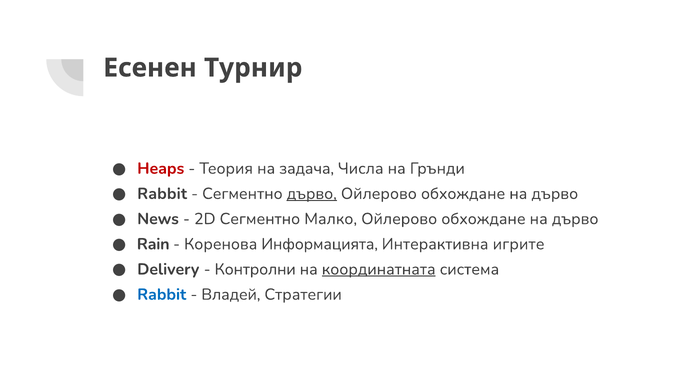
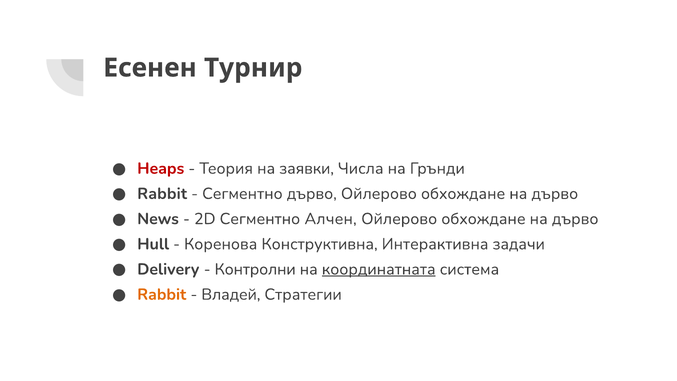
задача: задача -> заявки
дърво at (312, 194) underline: present -> none
Малко: Малко -> Алчен
Rain: Rain -> Hull
Информацията: Информацията -> Конструктивна
игрите: игрите -> задачи
Rabbit at (162, 294) colour: blue -> orange
